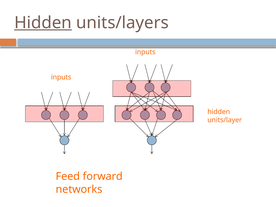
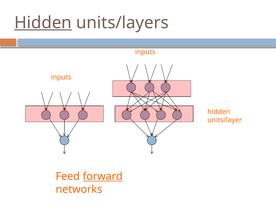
forward underline: none -> present
